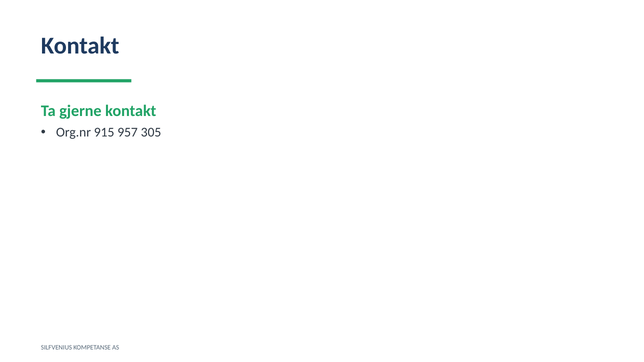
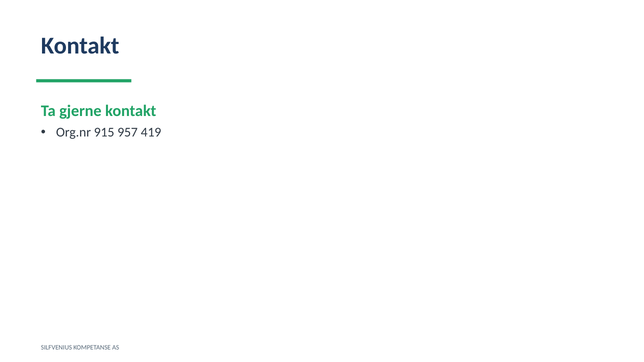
305: 305 -> 419
